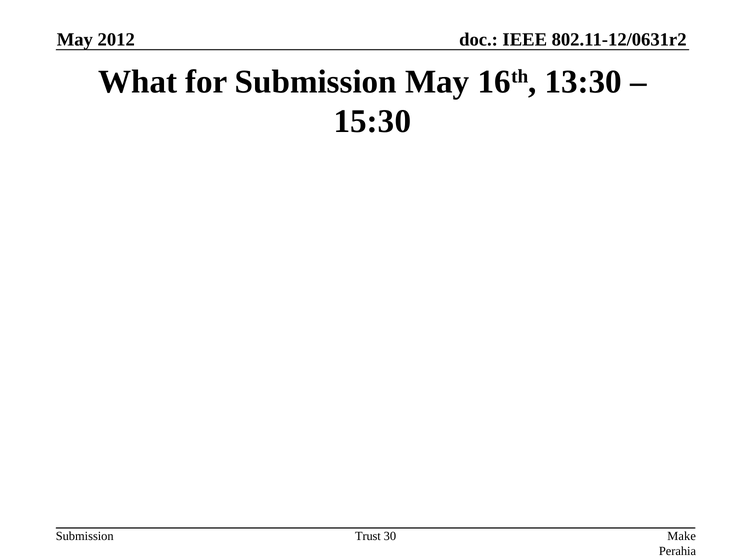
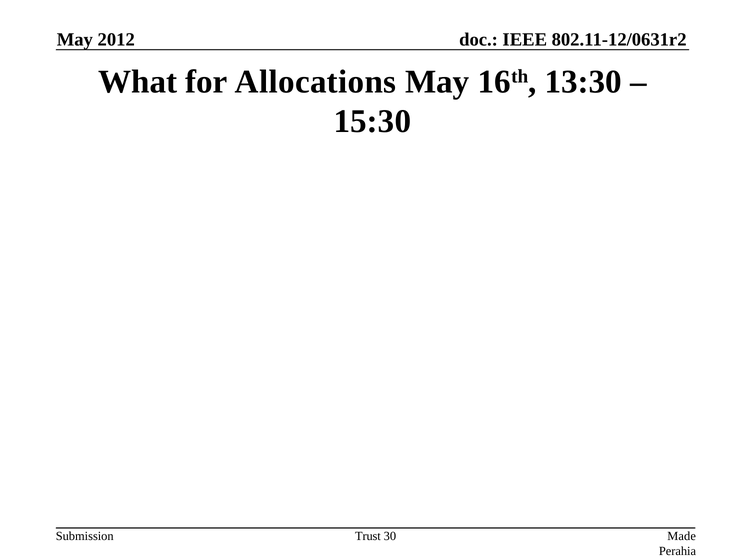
for Submission: Submission -> Allocations
Make: Make -> Made
